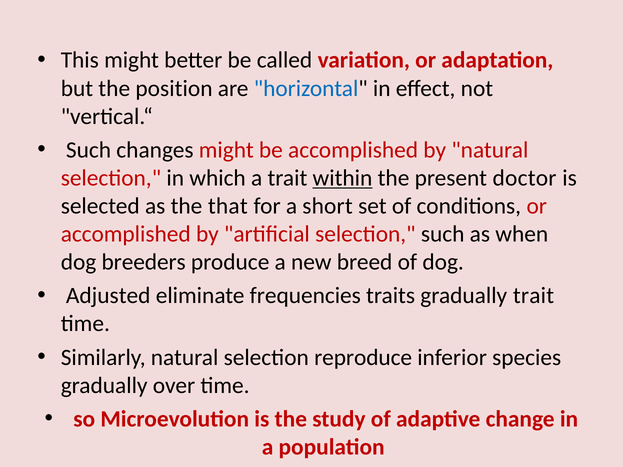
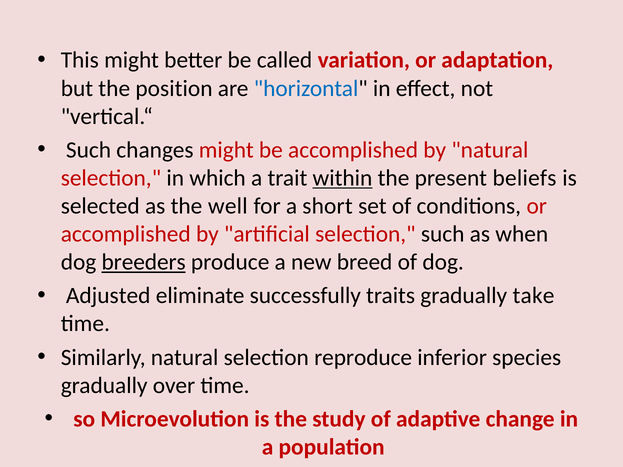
doctor: doctor -> beliefs
that: that -> well
breeders underline: none -> present
frequencies: frequencies -> successfully
gradually trait: trait -> take
